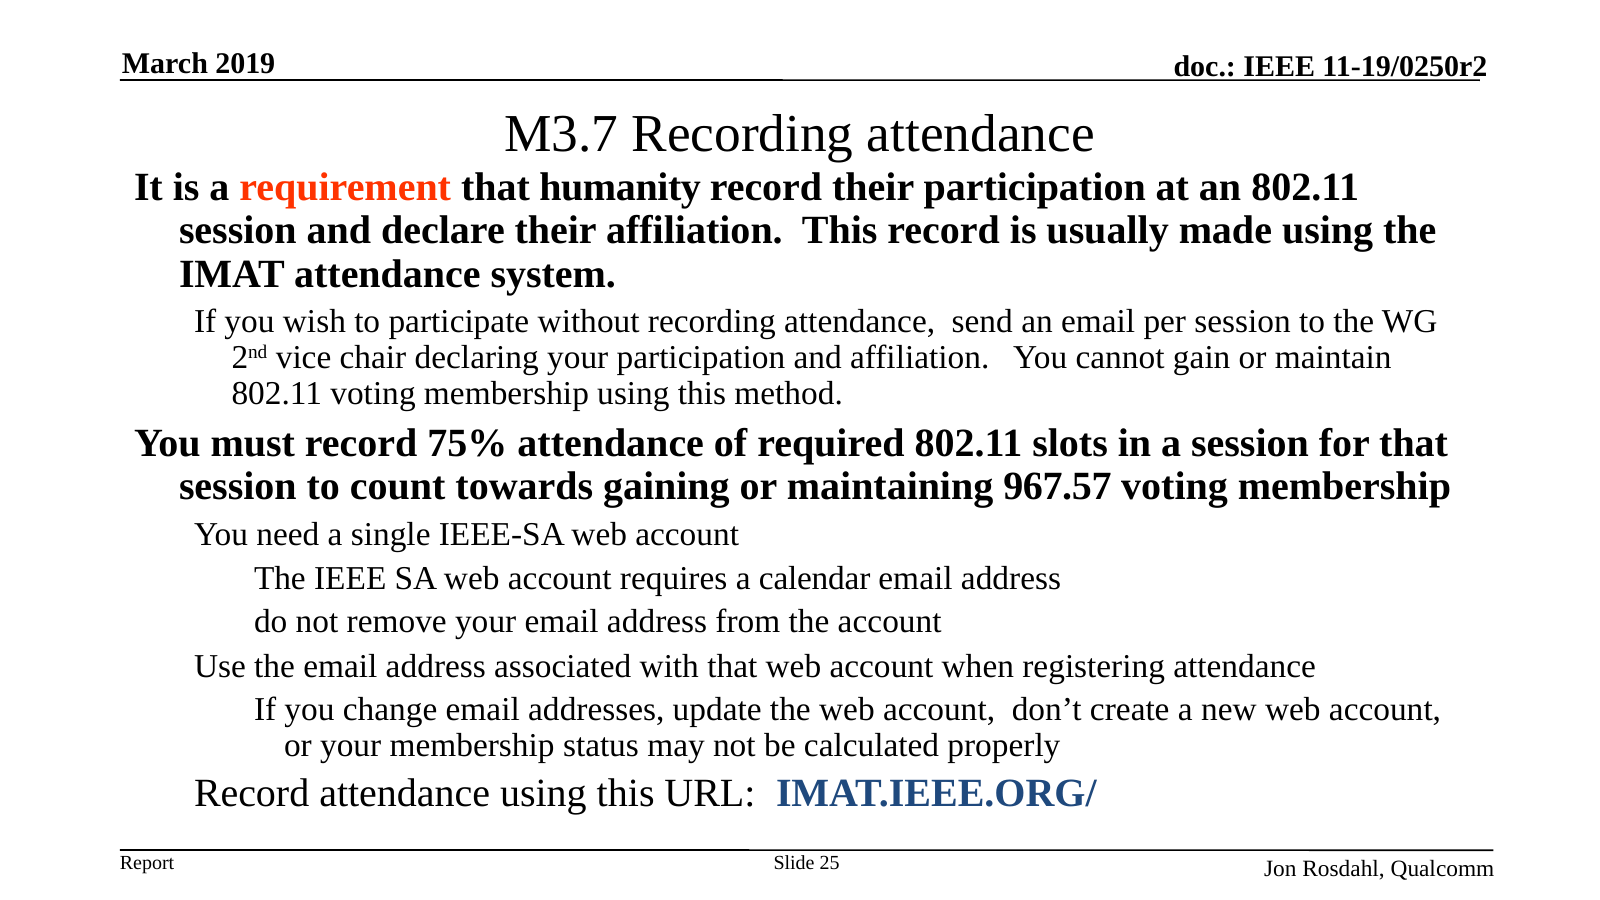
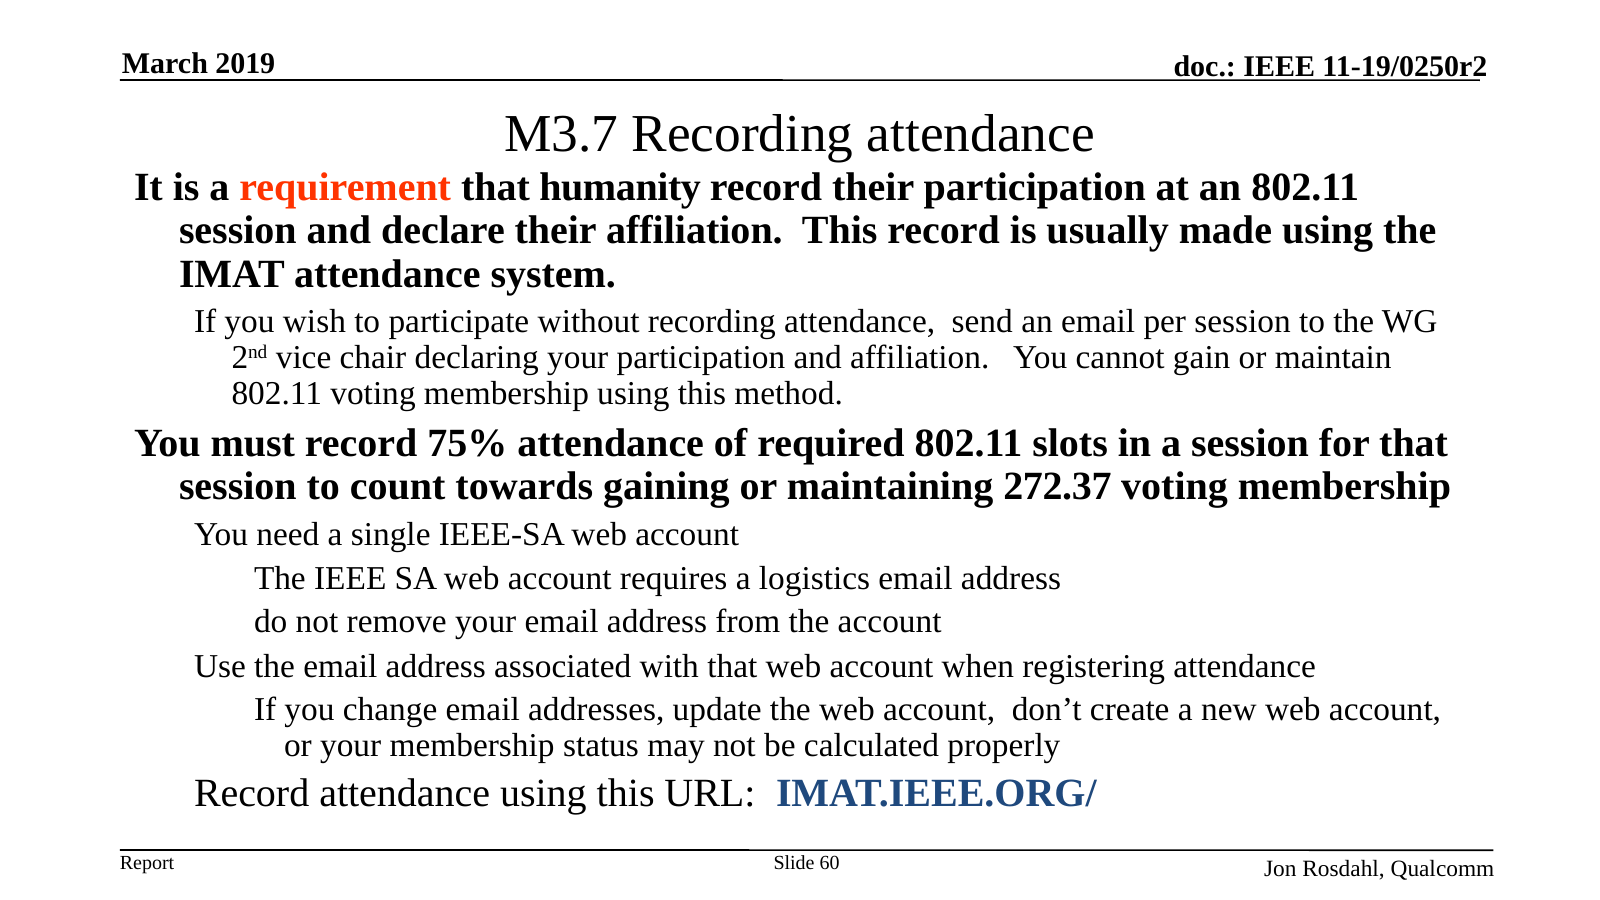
967.57: 967.57 -> 272.37
calendar: calendar -> logistics
25: 25 -> 60
